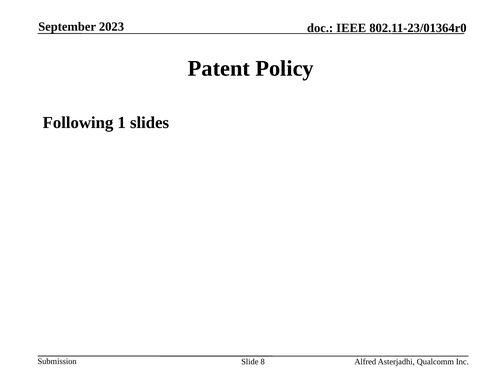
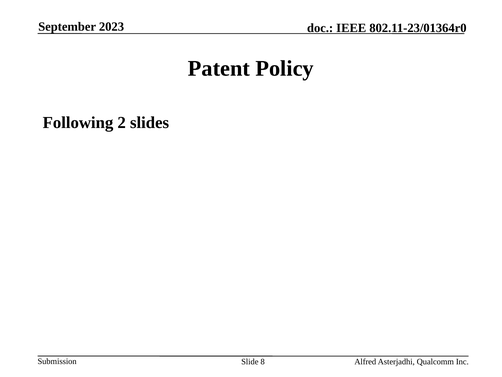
1: 1 -> 2
